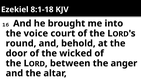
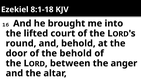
voice: voice -> lifted
the wicked: wicked -> behold
